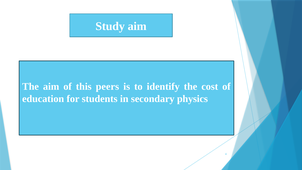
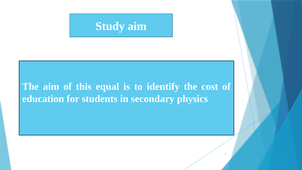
peers: peers -> equal
